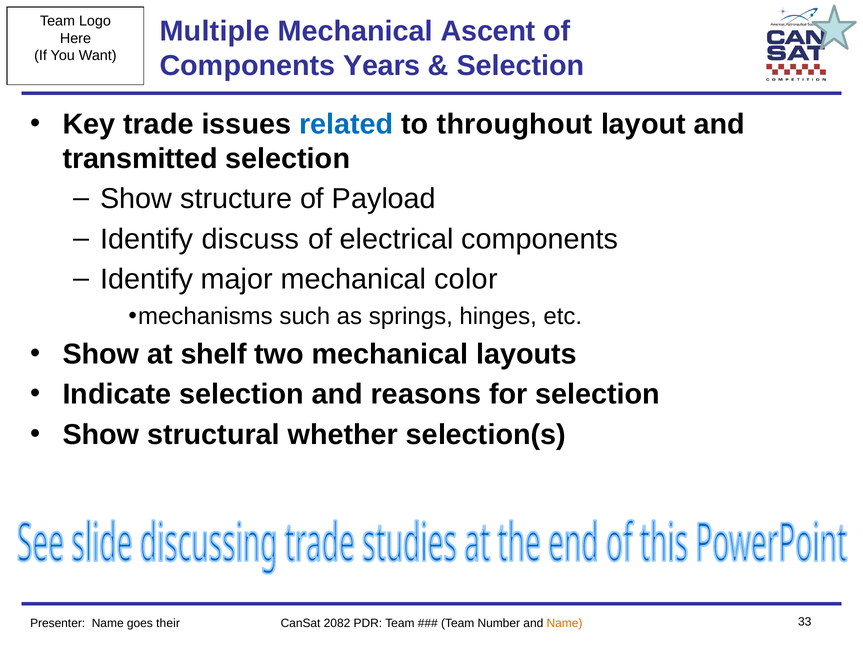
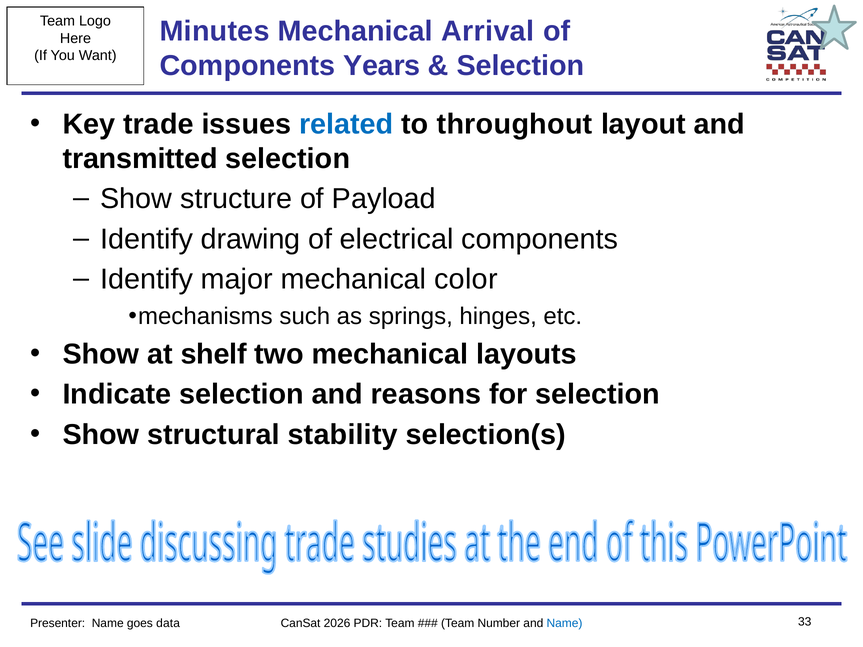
Multiple: Multiple -> Minutes
Ascent: Ascent -> Arrival
discuss: discuss -> drawing
whether: whether -> stability
their: their -> data
2082: 2082 -> 2026
Name at (565, 624) colour: orange -> blue
